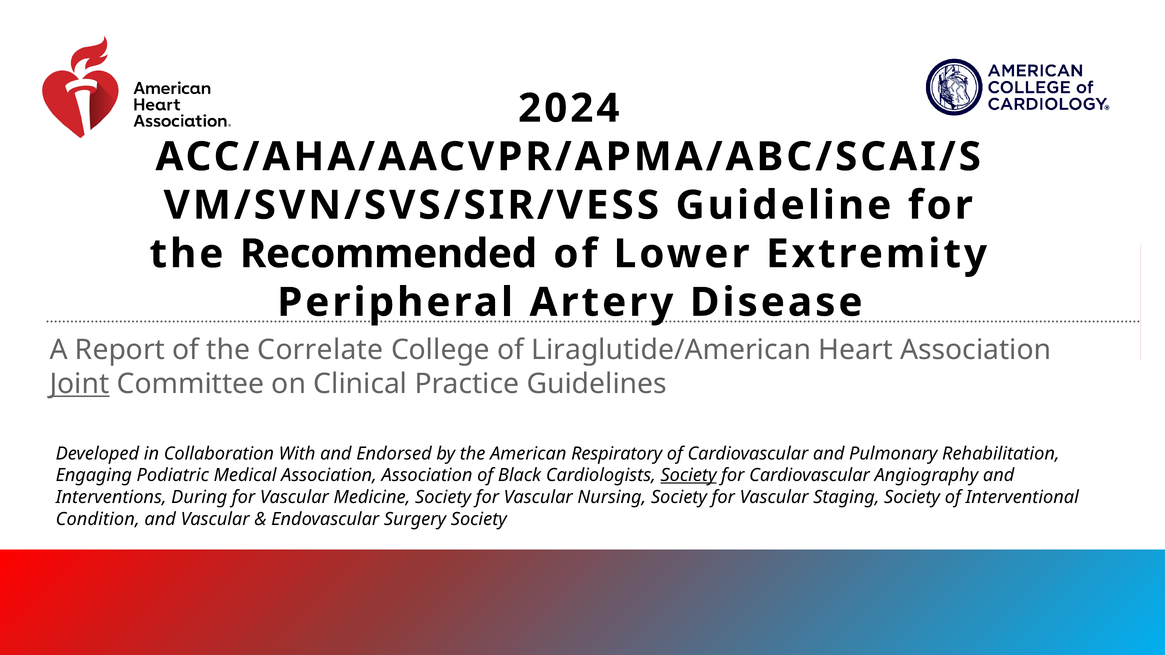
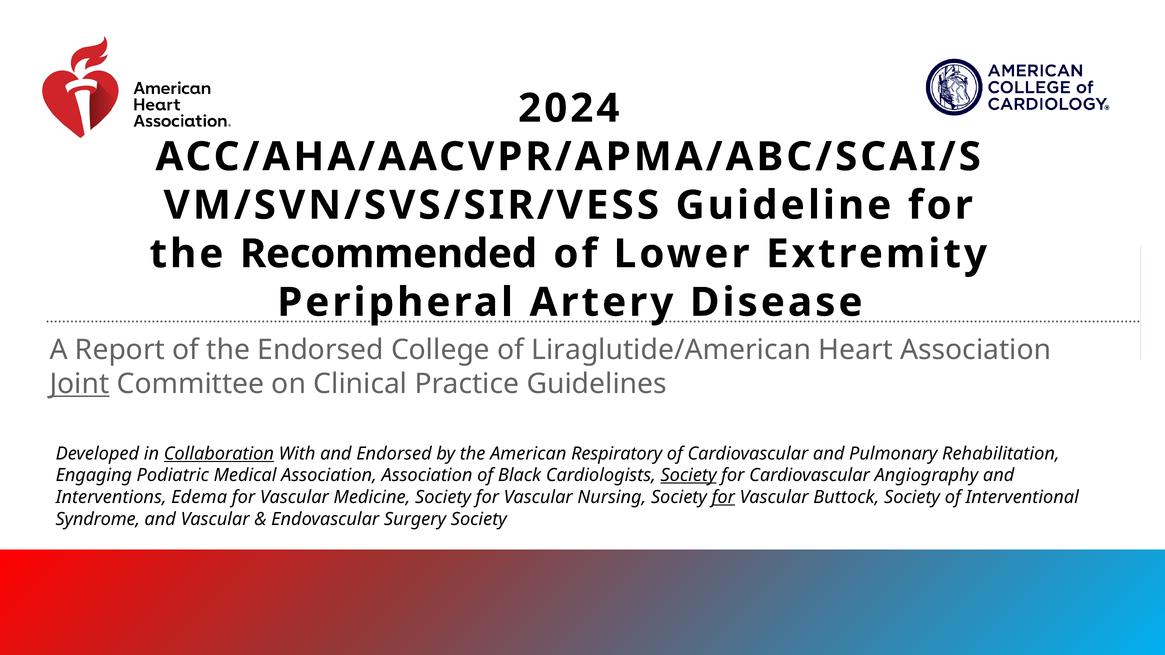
the Correlate: Correlate -> Endorsed
Collaboration underline: none -> present
During: During -> Edema
for at (723, 497) underline: none -> present
Staging: Staging -> Buttock
Condition: Condition -> Syndrome
